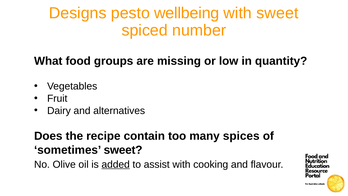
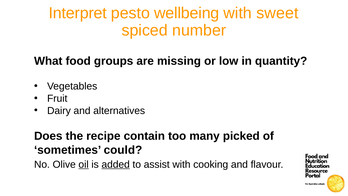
Designs: Designs -> Interpret
spices: spices -> picked
sometimes sweet: sweet -> could
oil underline: none -> present
